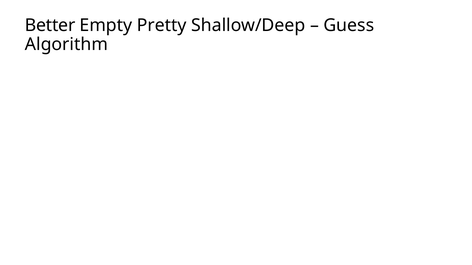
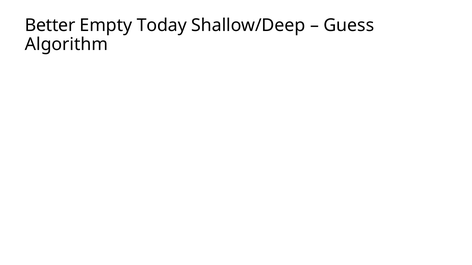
Pretty: Pretty -> Today
